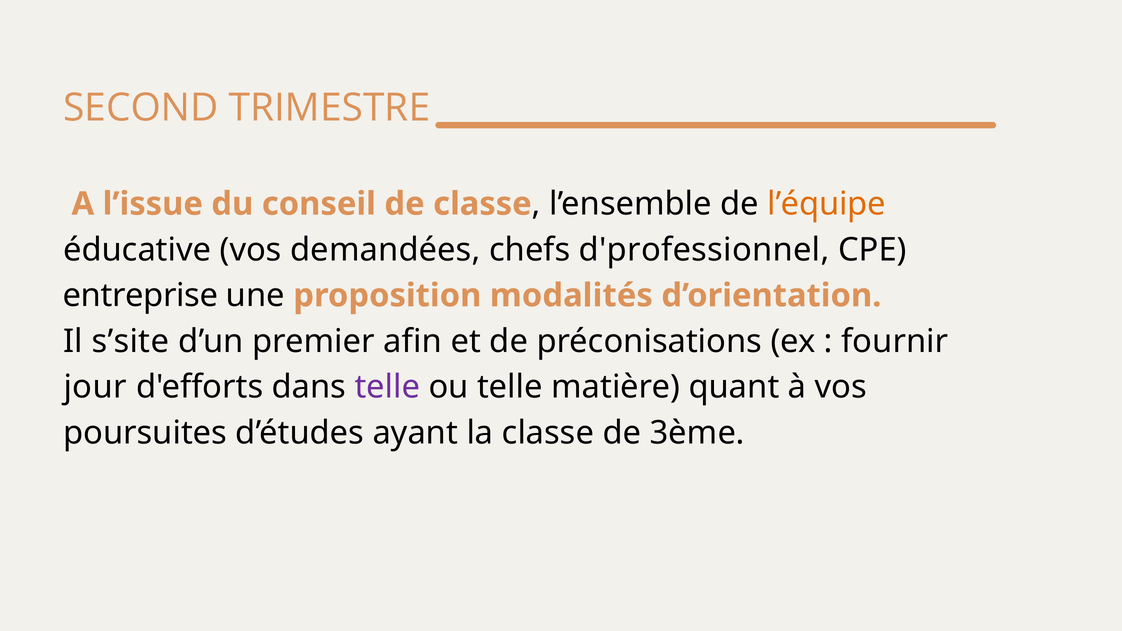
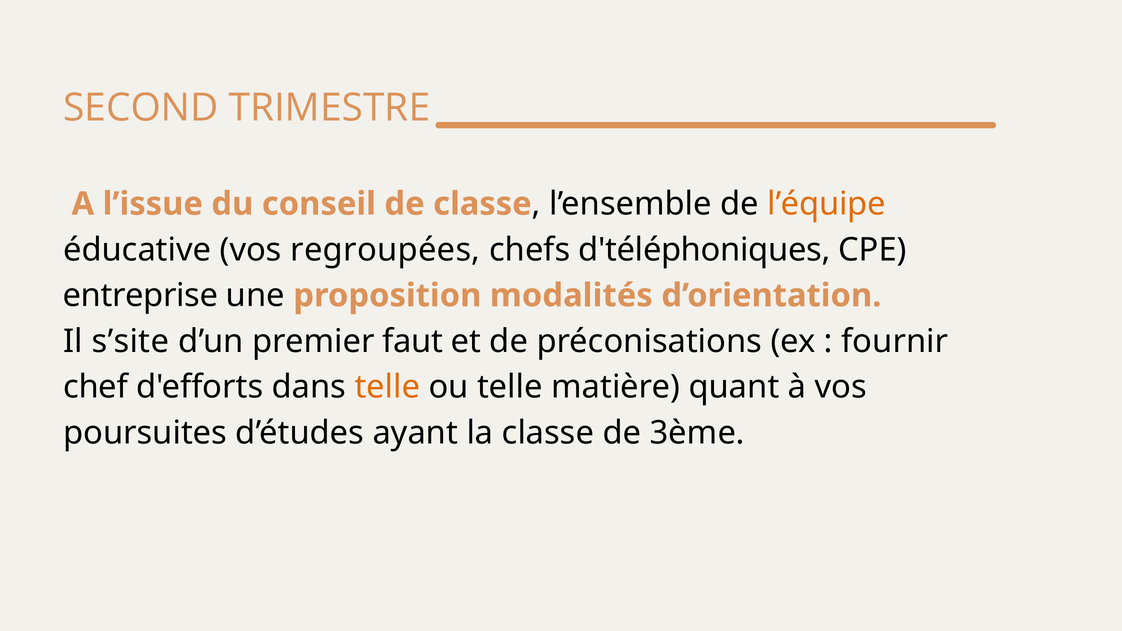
demandées: demandées -> regroupées
d'professionnel: d'professionnel -> d'téléphoniques
afin: afin -> faut
jour: jour -> chef
telle at (387, 387) colour: purple -> orange
